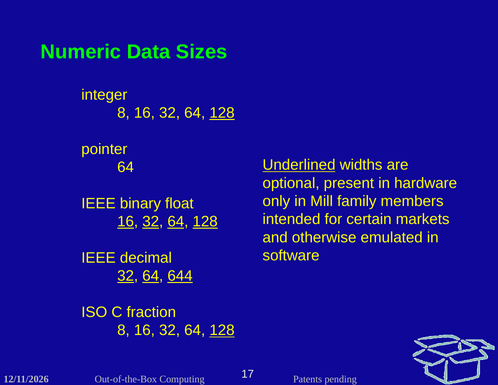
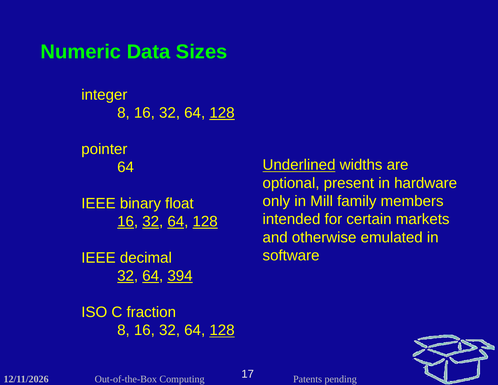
644: 644 -> 394
